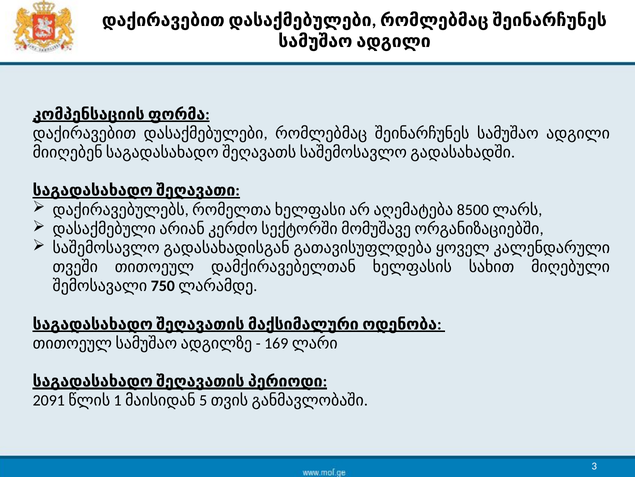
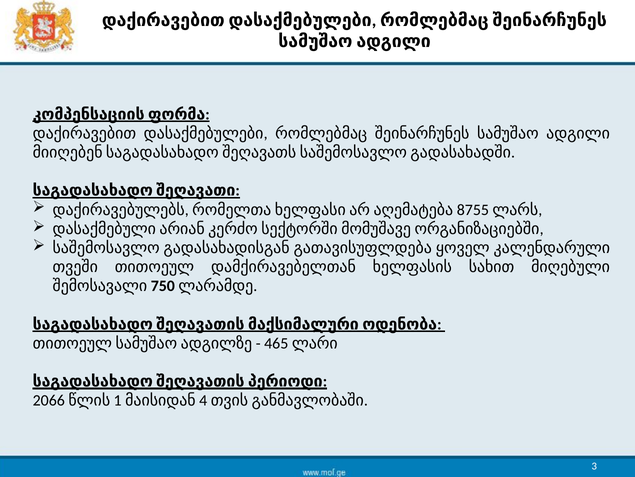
8500: 8500 -> 8755
169: 169 -> 465
2091: 2091 -> 2066
5: 5 -> 4
